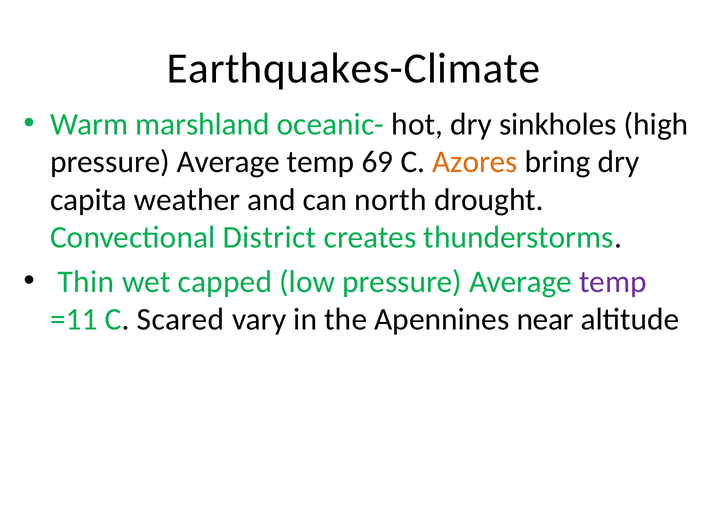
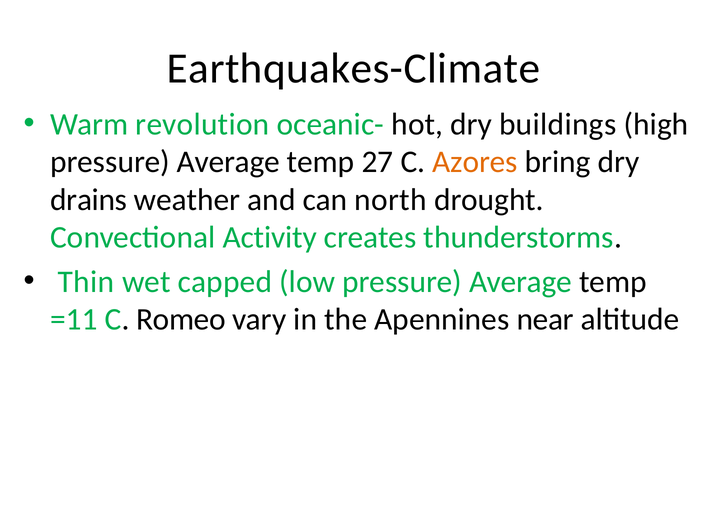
marshland: marshland -> revolution
sinkholes: sinkholes -> buildings
69: 69 -> 27
capita: capita -> drains
District: District -> Activity
temp at (613, 282) colour: purple -> black
Scared: Scared -> Romeo
